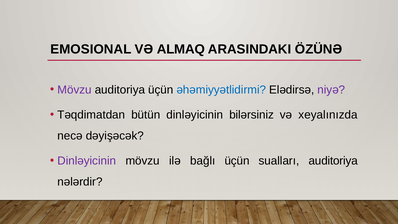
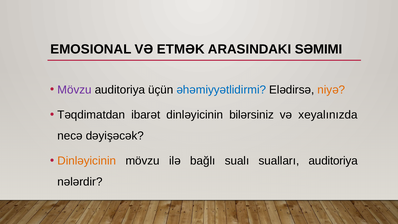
ALMAQ: ALMAQ -> ETMƏK
ÖZÜNƏ: ÖZÜNƏ -> SƏMIMI
niyə colour: purple -> orange
bütün: bütün -> ibarət
Dinləyicinin at (87, 161) colour: purple -> orange
bağlı üçün: üçün -> sualı
